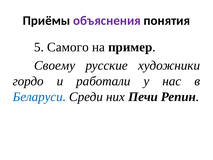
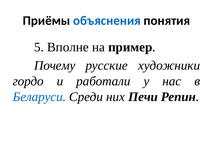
объяснения colour: purple -> blue
Самого: Самого -> Вполне
Своему: Своему -> Почему
